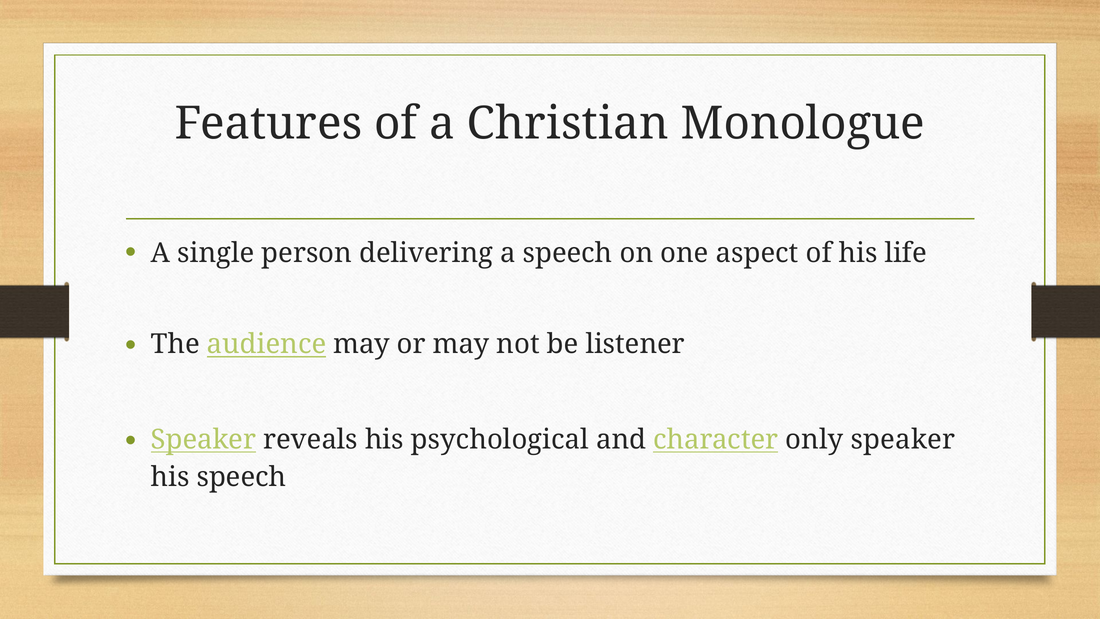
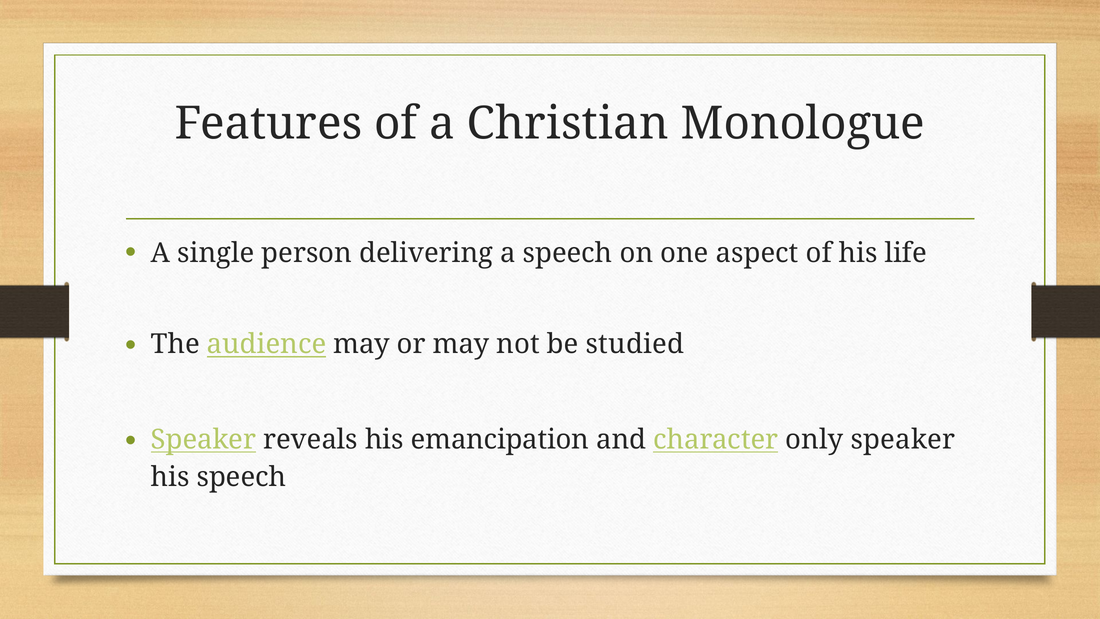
listener: listener -> studied
psychological: psychological -> emancipation
